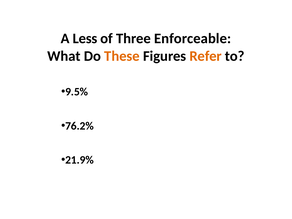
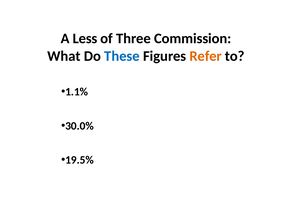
Enforceable: Enforceable -> Commission
These colour: orange -> blue
9.5%: 9.5% -> 1.1%
76.2%: 76.2% -> 30.0%
21.9%: 21.9% -> 19.5%
